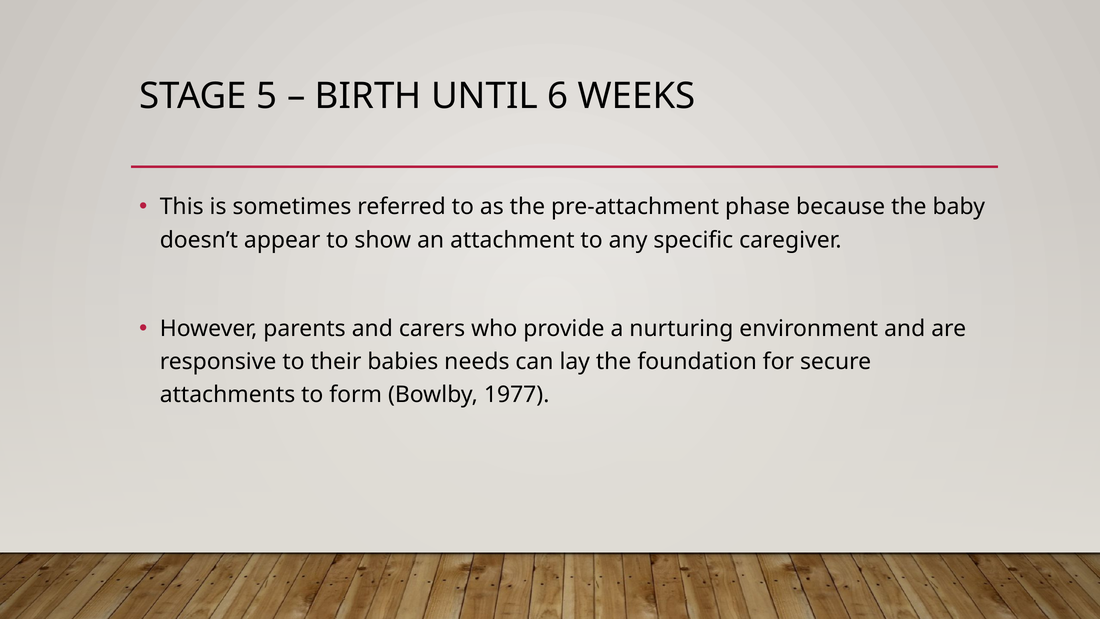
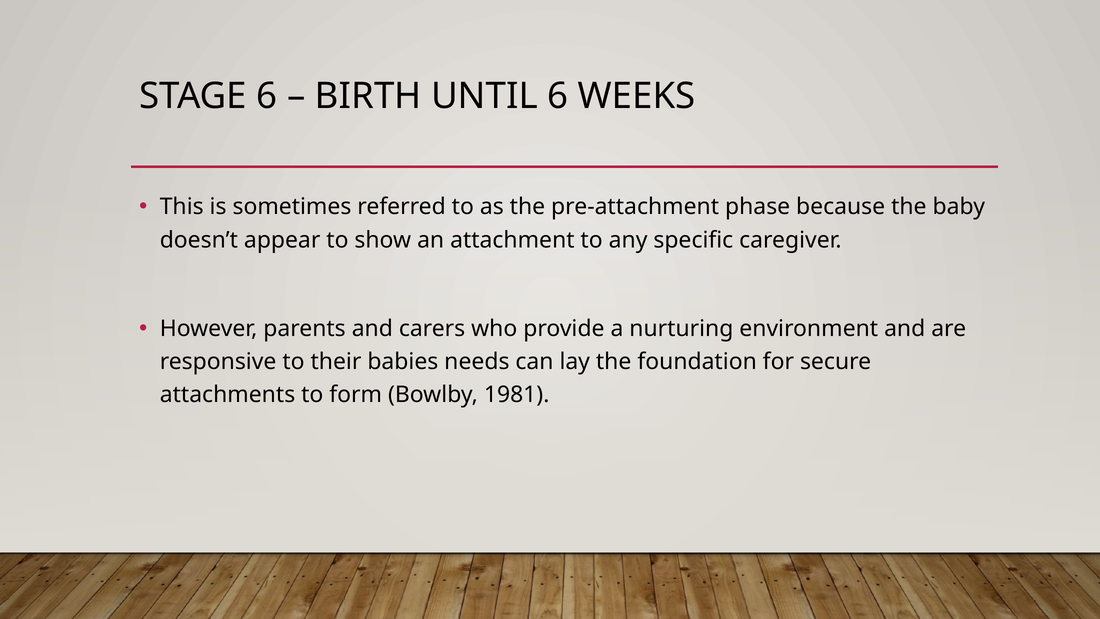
STAGE 5: 5 -> 6
1977: 1977 -> 1981
